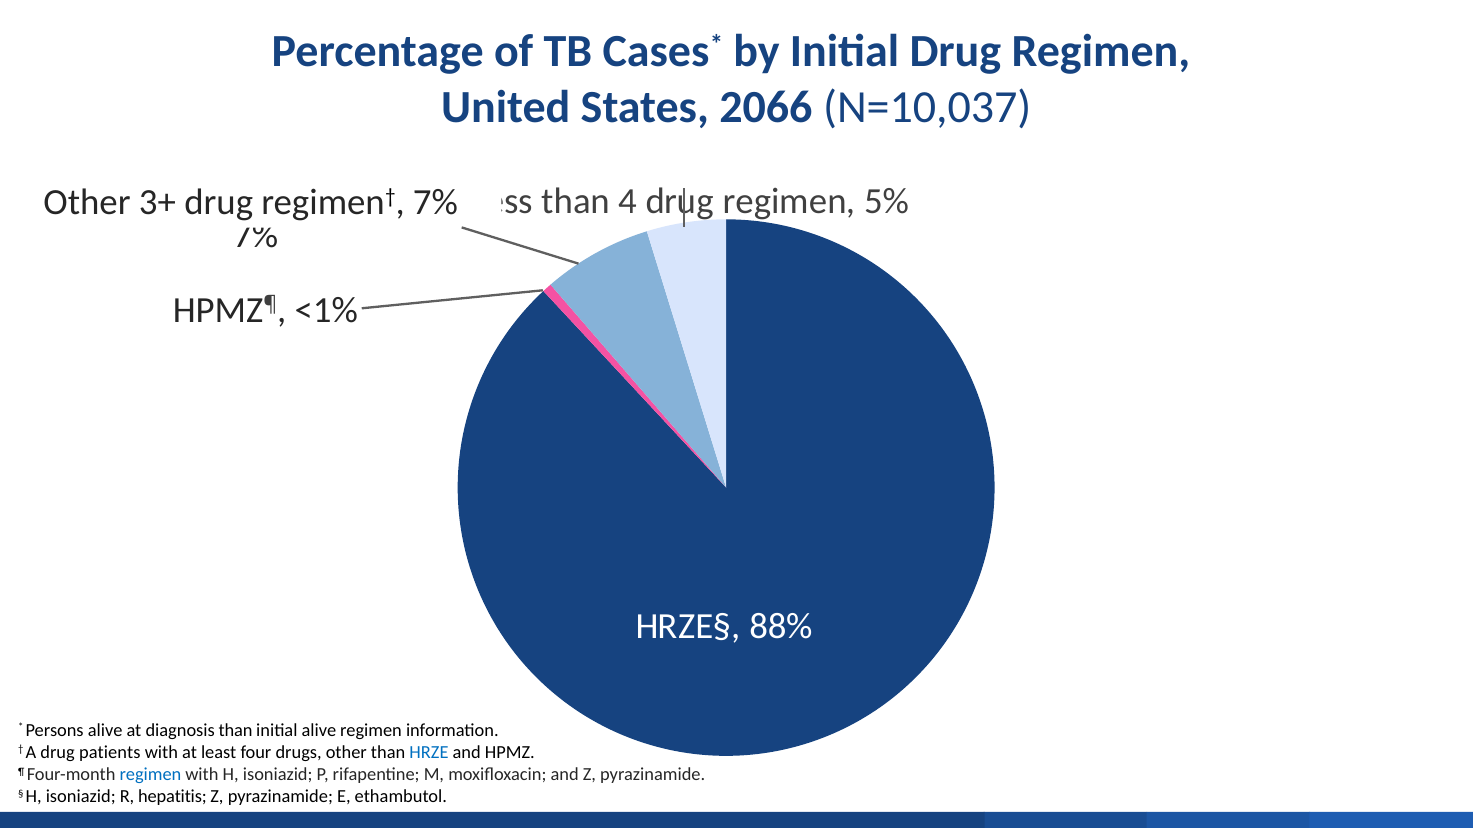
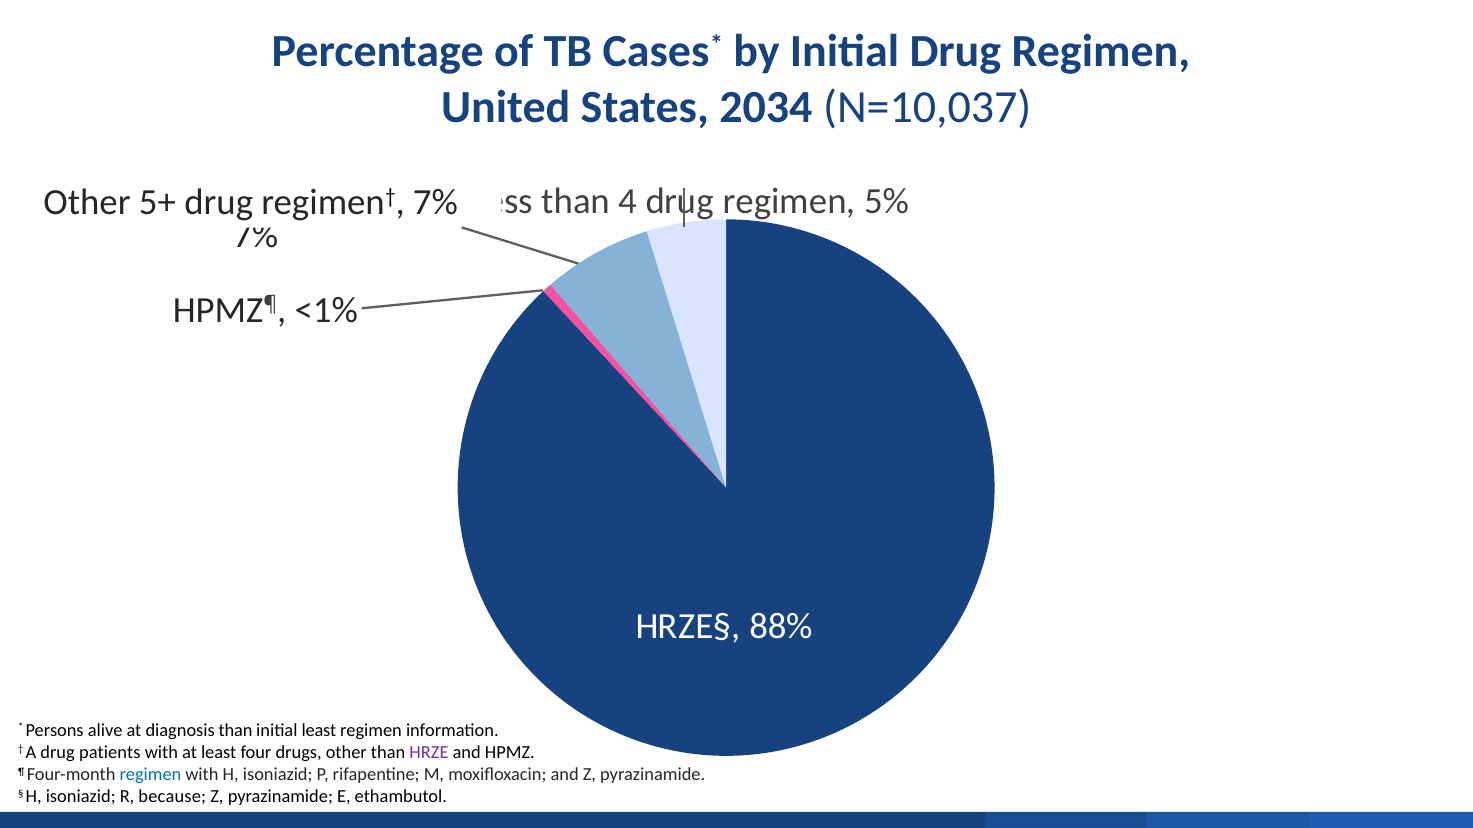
2066: 2066 -> 2034
3+: 3+ -> 5+
initial alive: alive -> least
HRZE colour: blue -> purple
hepatitis: hepatitis -> because
